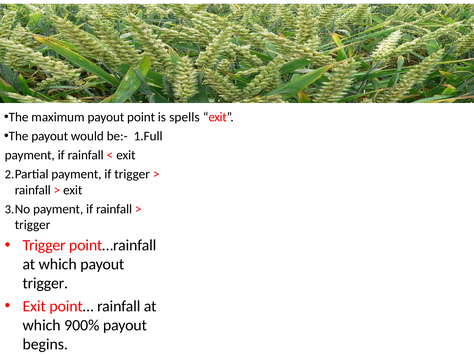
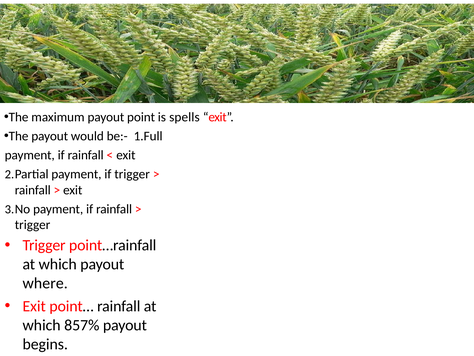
trigger at (45, 283): trigger -> where
900%: 900% -> 857%
